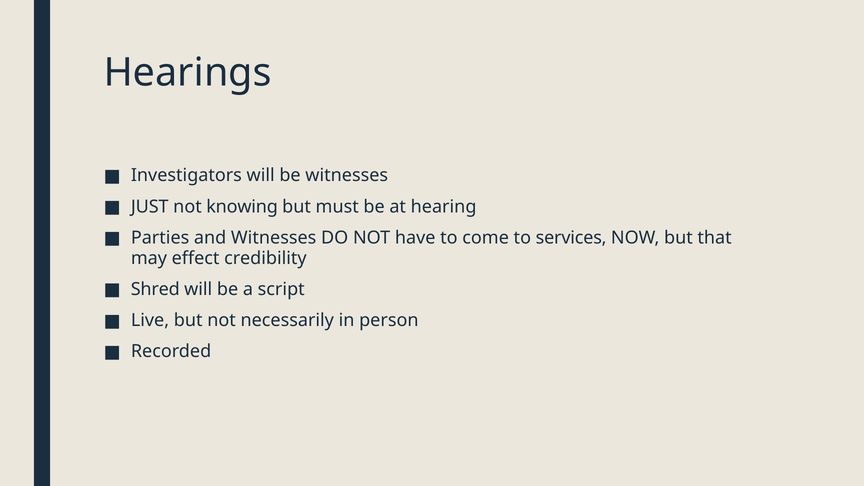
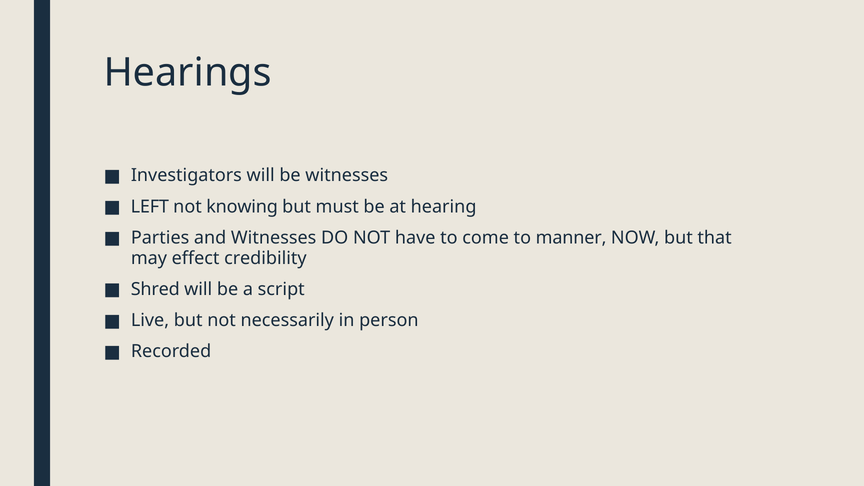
JUST: JUST -> LEFT
services: services -> manner
